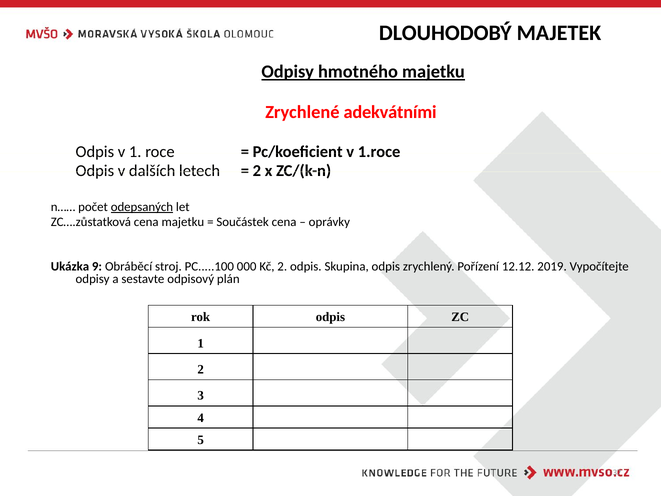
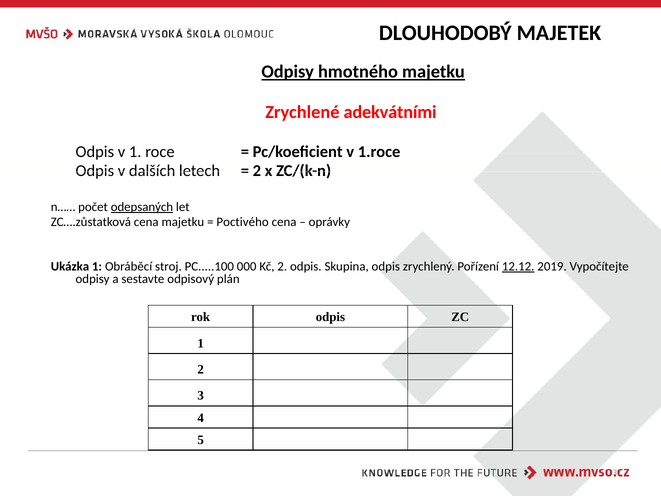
Součástek: Součástek -> Poctivého
Ukázka 9: 9 -> 1
12.12 underline: none -> present
